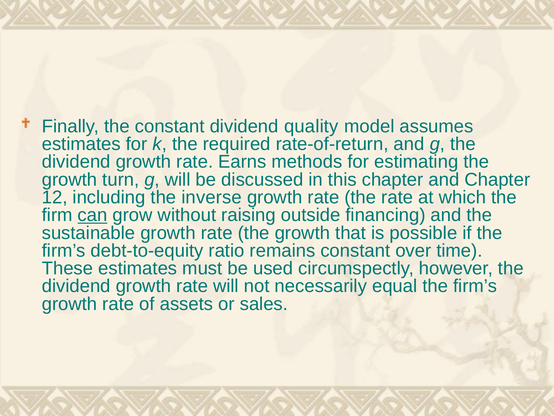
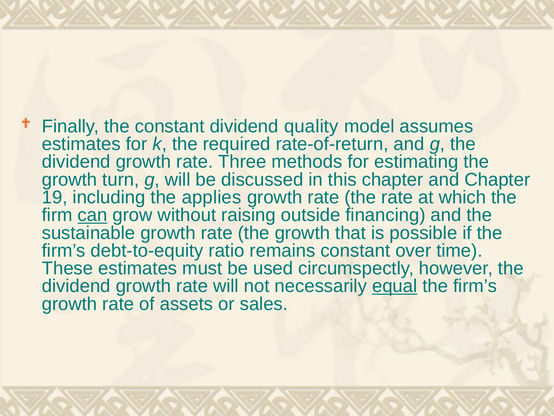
Earns: Earns -> Three
12: 12 -> 19
inverse: inverse -> applies
equal underline: none -> present
